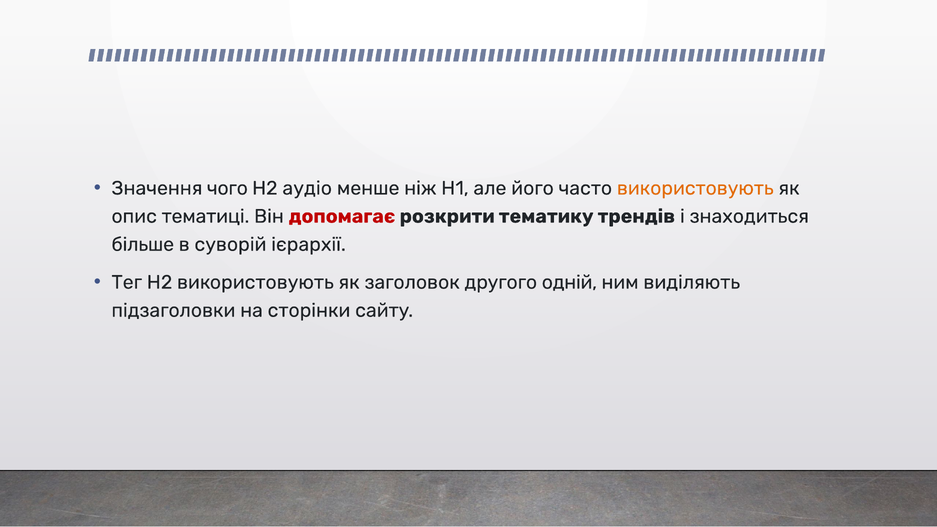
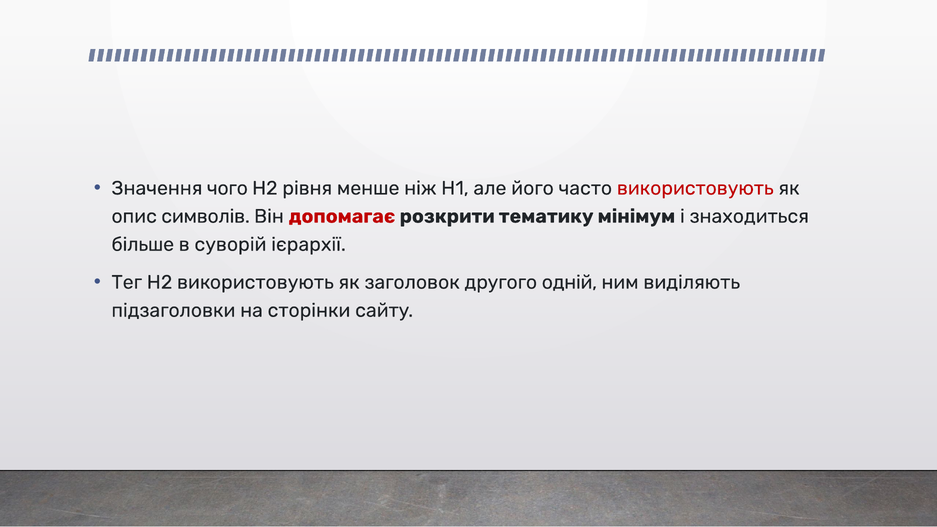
аудіо: аудіо -> рівня
використовують at (695, 188) colour: orange -> red
тематиці: тематиці -> символів
трендів: трендів -> мінімум
